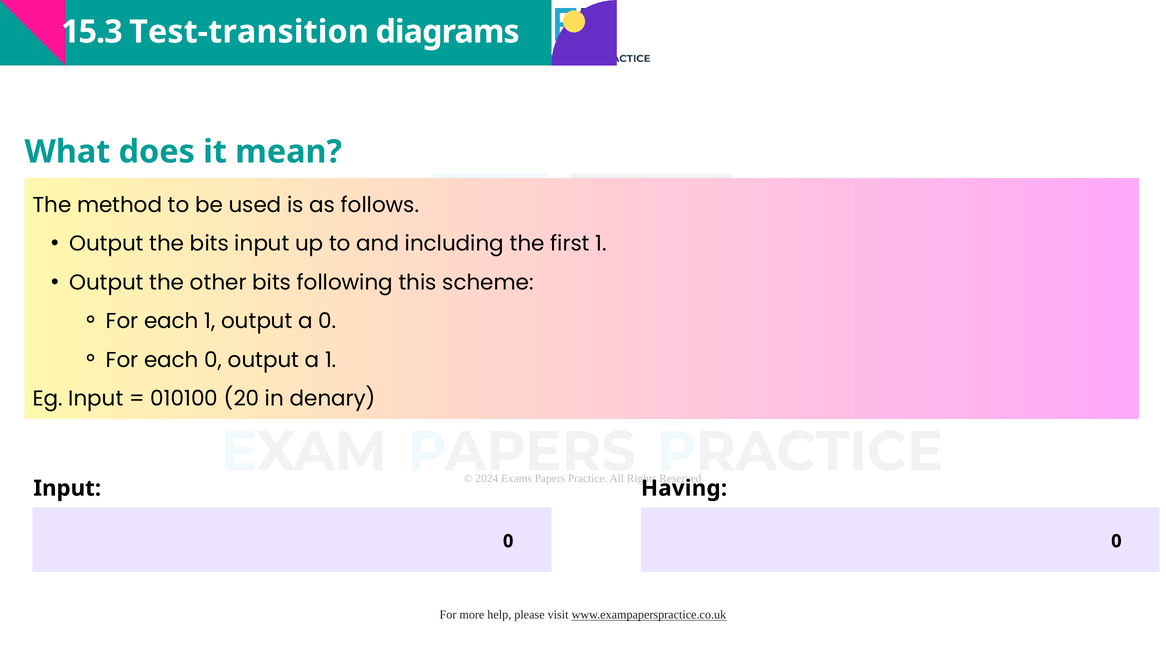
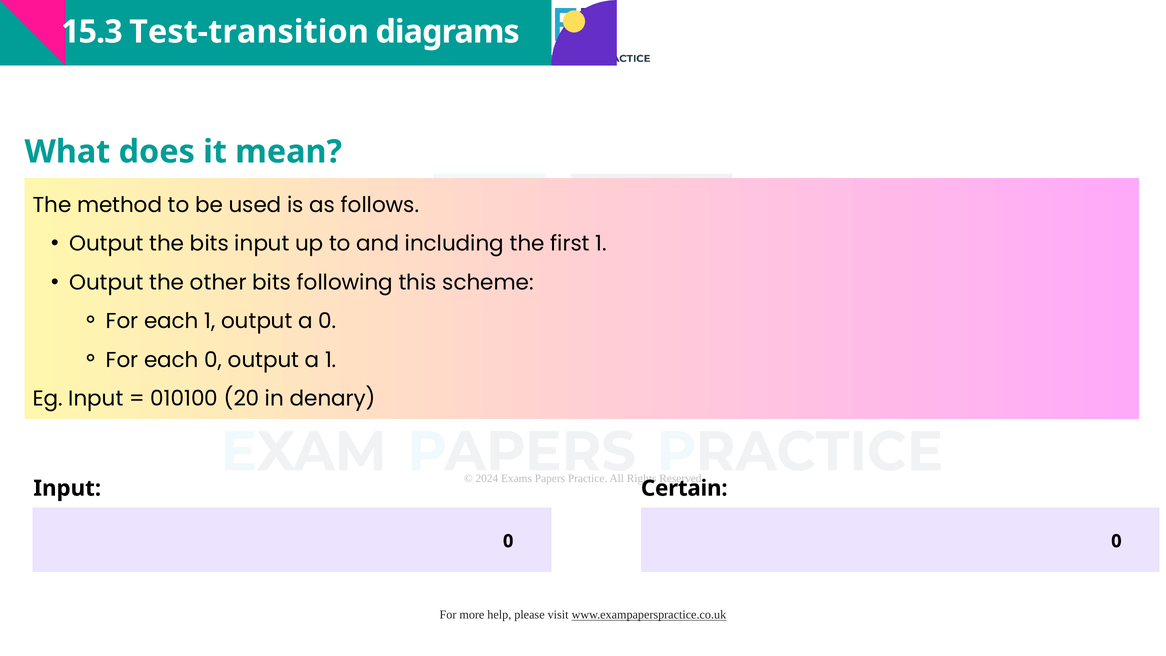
Having: Having -> Certain
